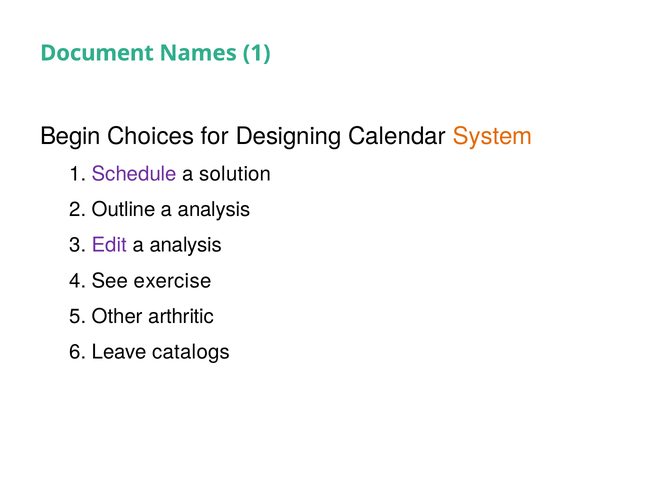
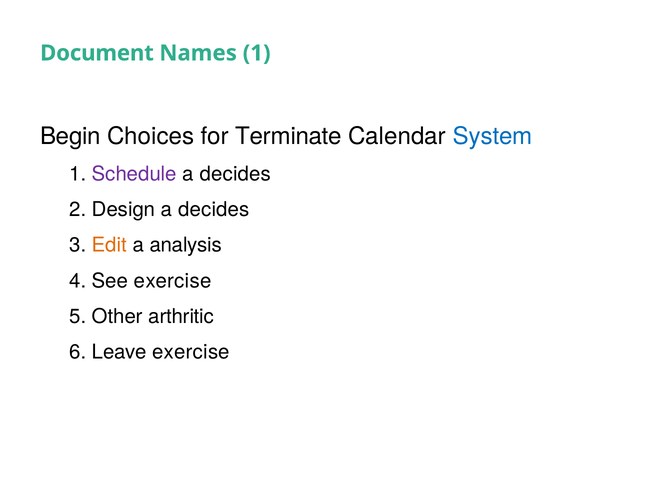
Designing: Designing -> Terminate
System colour: orange -> blue
solution at (235, 174): solution -> decides
Outline: Outline -> Design
analysis at (214, 210): analysis -> decides
Edit colour: purple -> orange
Leave catalogs: catalogs -> exercise
